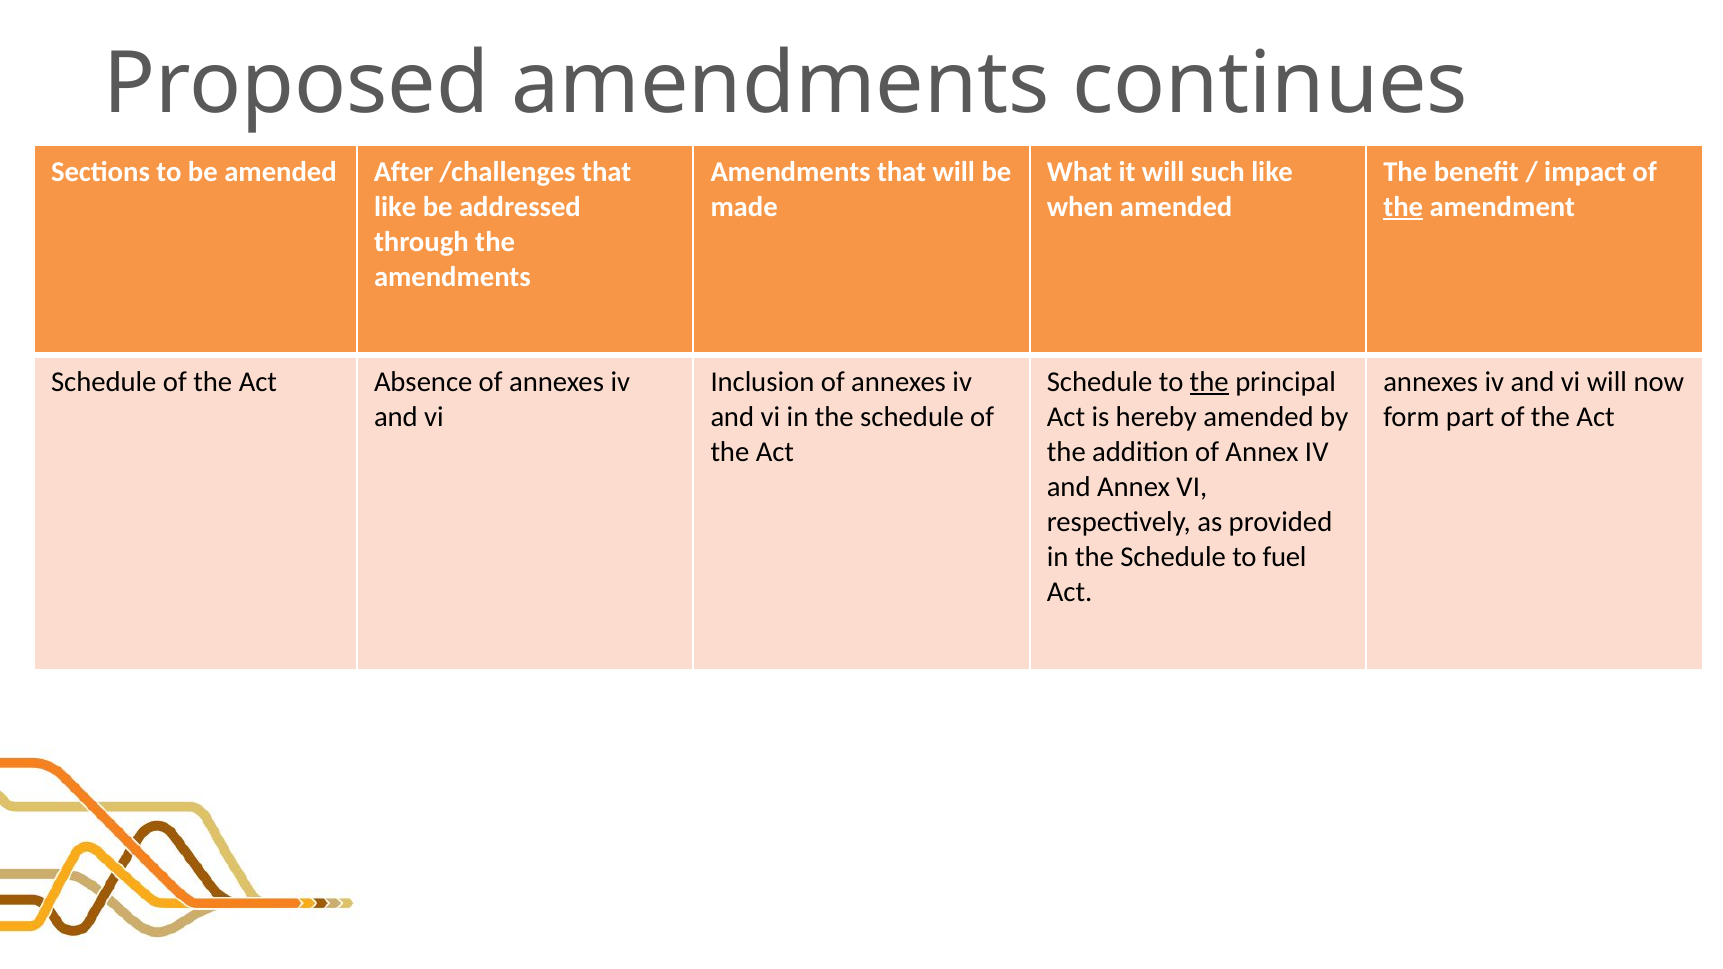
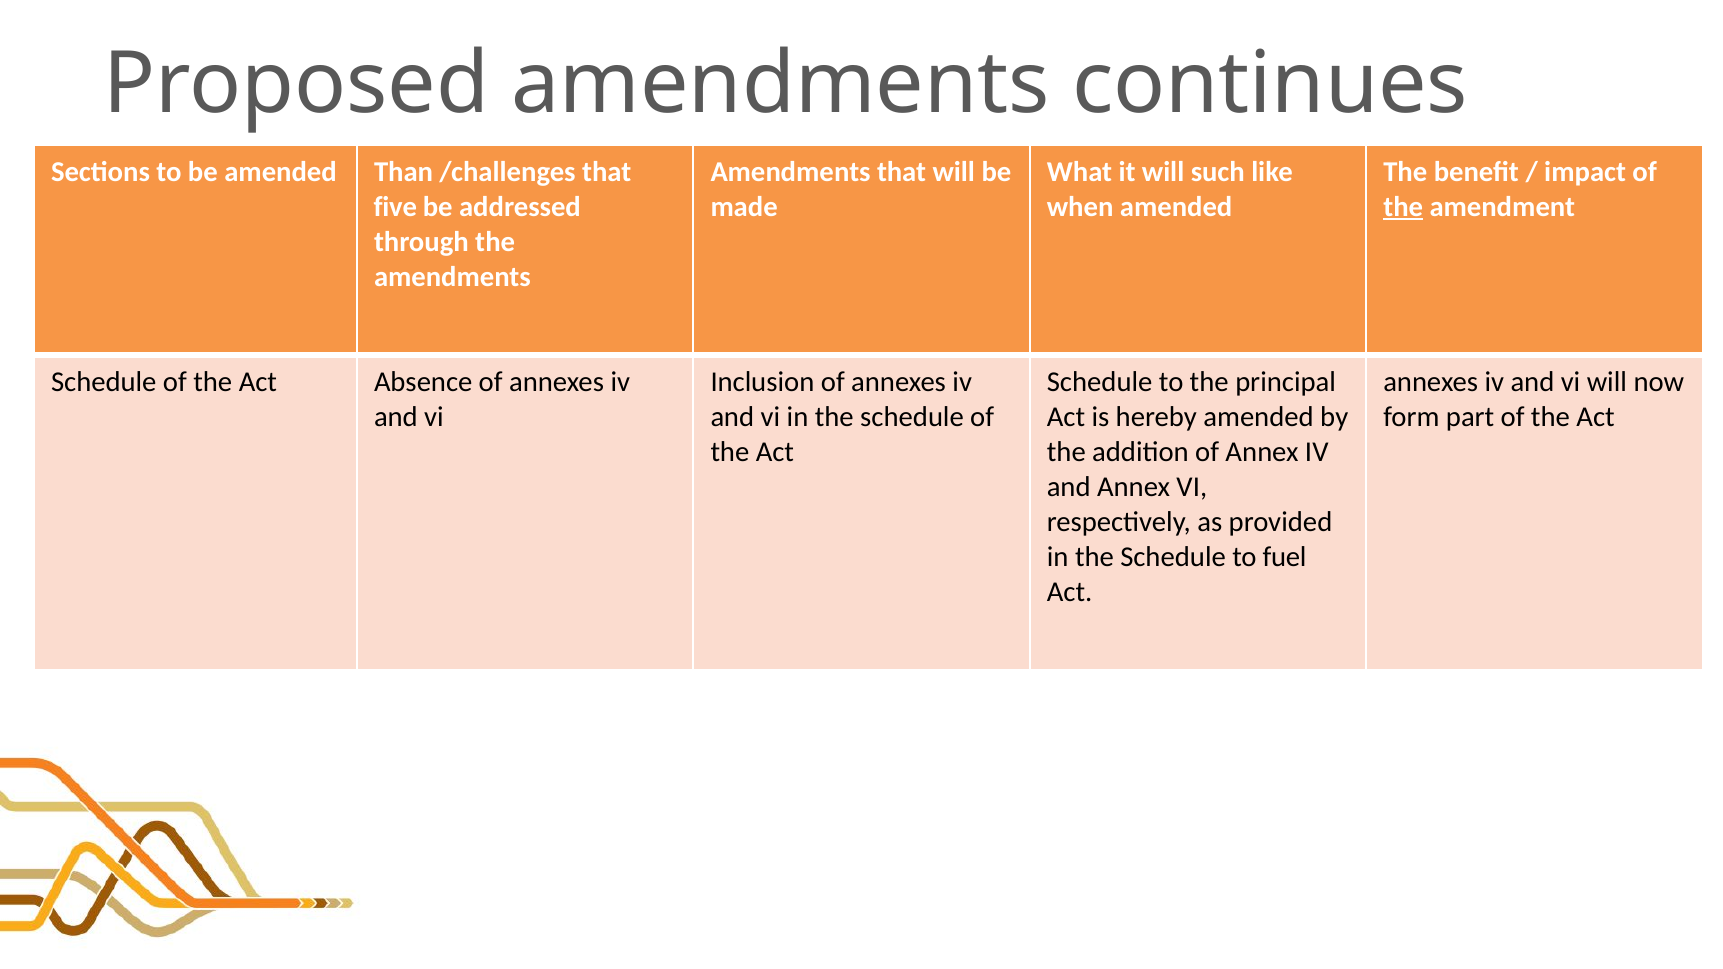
After: After -> Than
like at (395, 207): like -> five
the at (1209, 382) underline: present -> none
